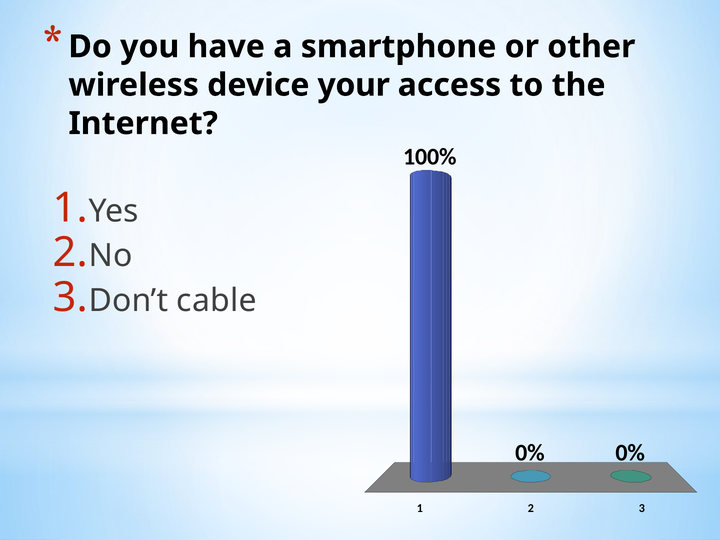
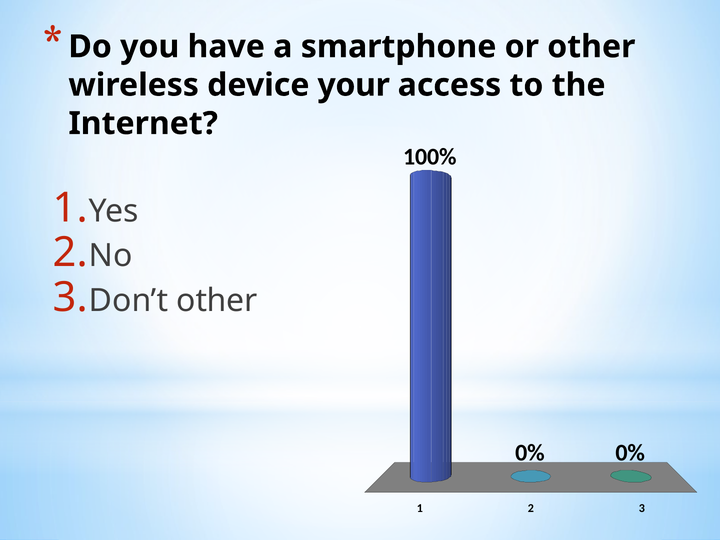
Don’t cable: cable -> other
